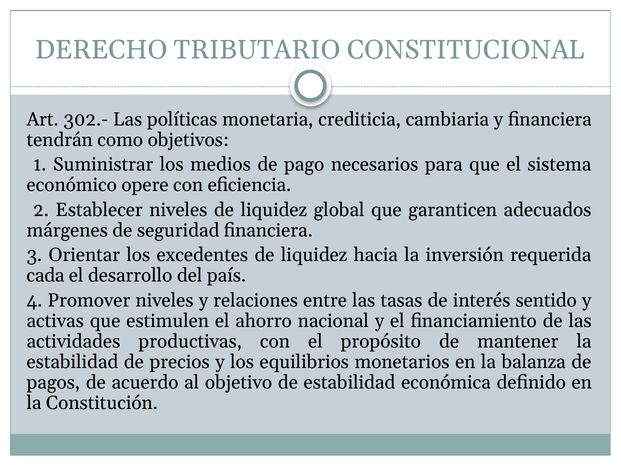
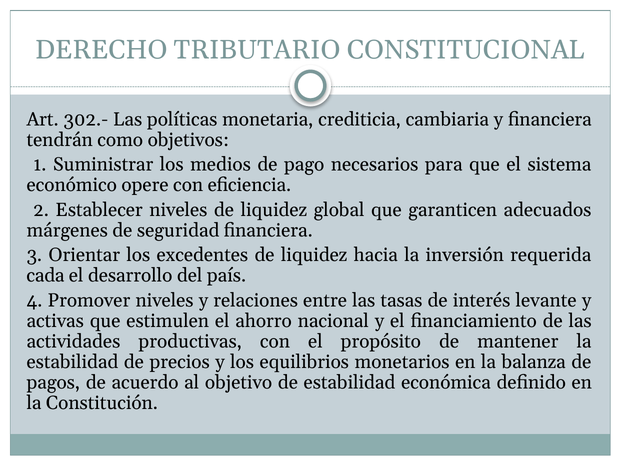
sentido: sentido -> levante
